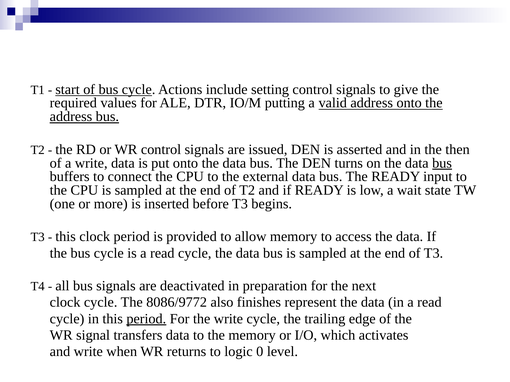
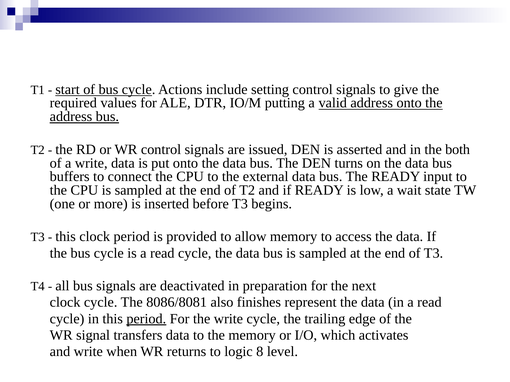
then: then -> both
bus at (442, 163) underline: present -> none
8086/9772: 8086/9772 -> 8086/8081
0: 0 -> 8
